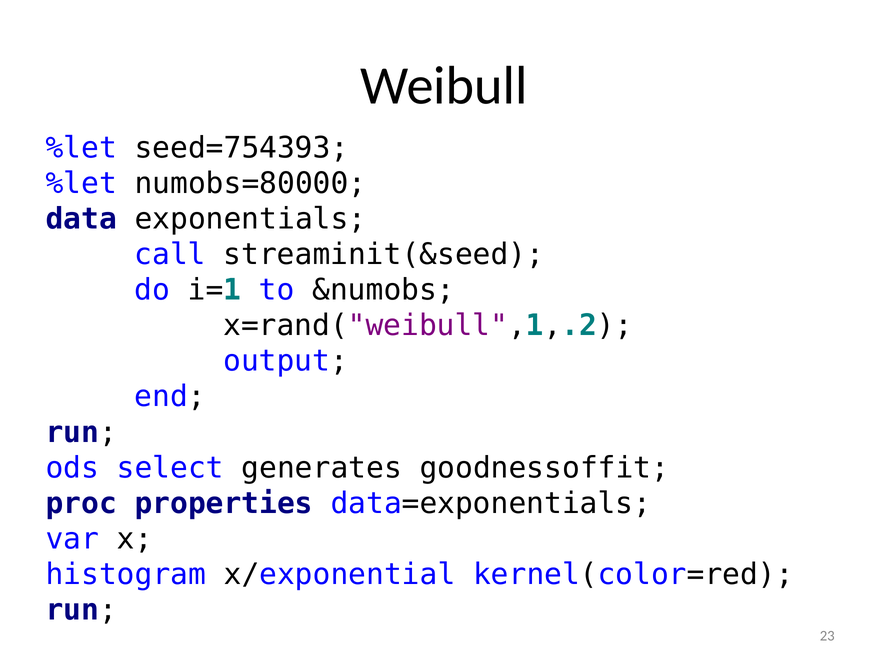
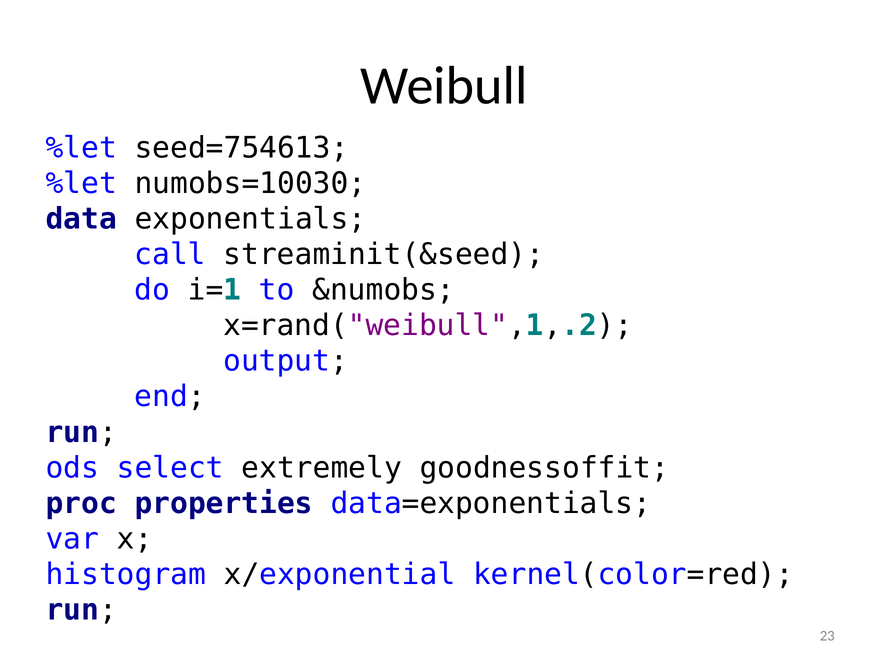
seed=754393: seed=754393 -> seed=754613
numobs=80000: numobs=80000 -> numobs=10030
generates: generates -> extremely
